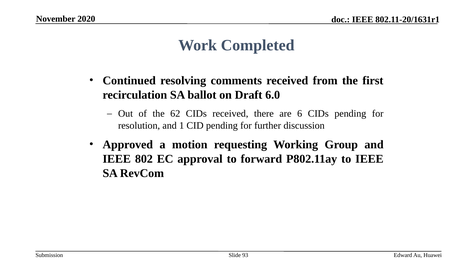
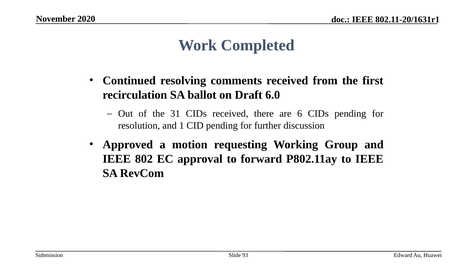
62: 62 -> 31
